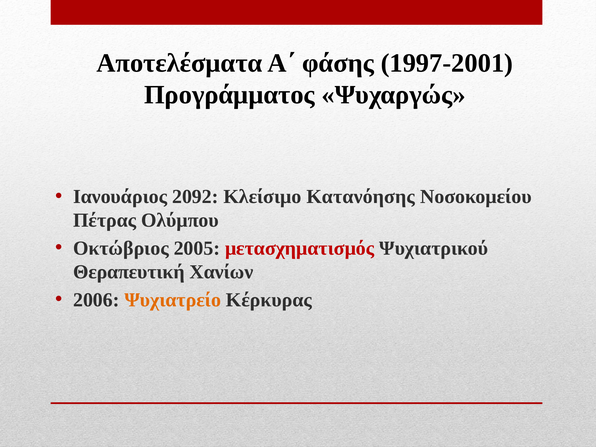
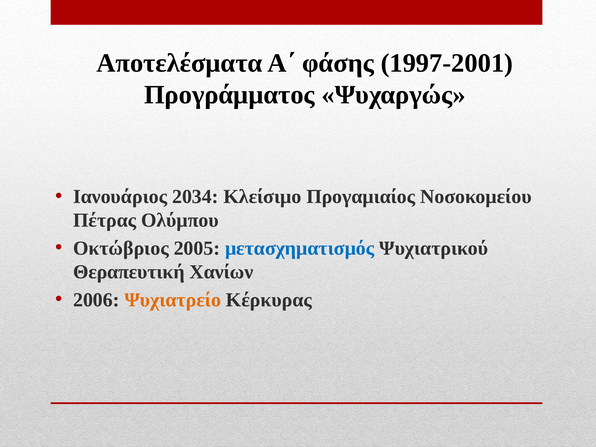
2092: 2092 -> 2034
Κατανόησης: Κατανόησης -> Προγαμιαίος
μετασχηματισμός colour: red -> blue
